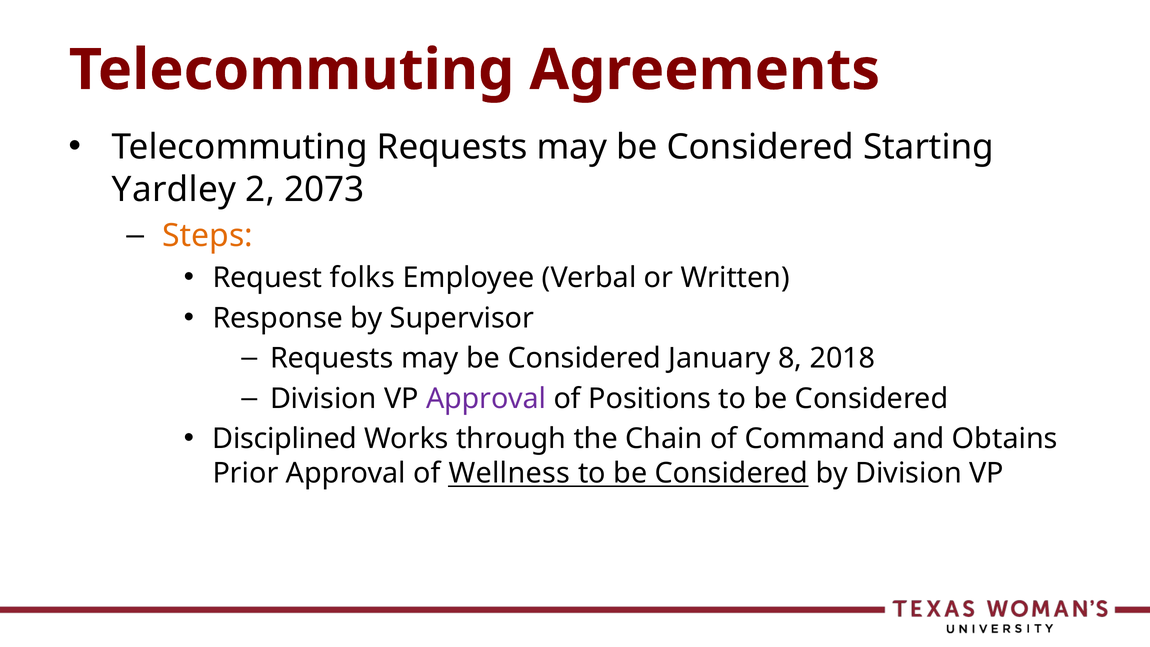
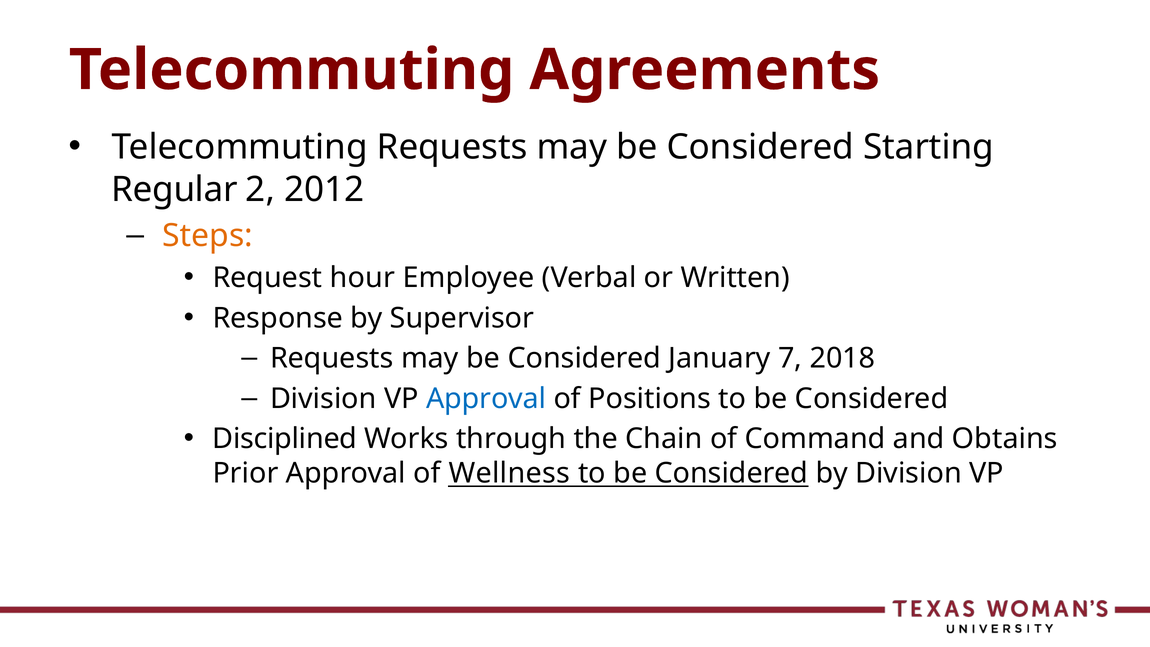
Yardley: Yardley -> Regular
2073: 2073 -> 2012
folks: folks -> hour
8: 8 -> 7
Approval at (486, 399) colour: purple -> blue
